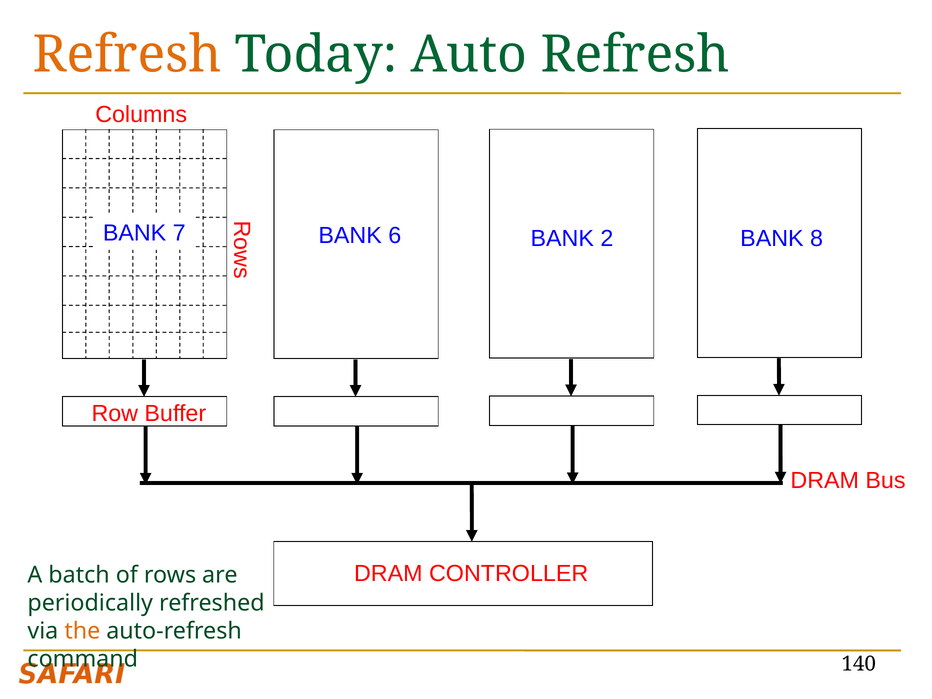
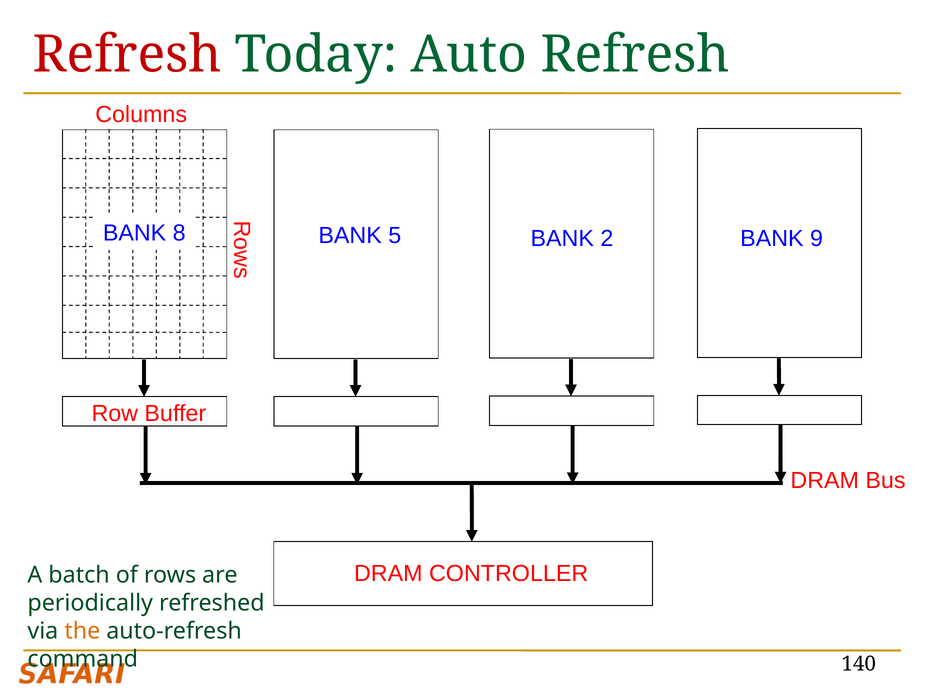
Refresh at (127, 55) colour: orange -> red
7: 7 -> 8
6: 6 -> 5
8: 8 -> 9
